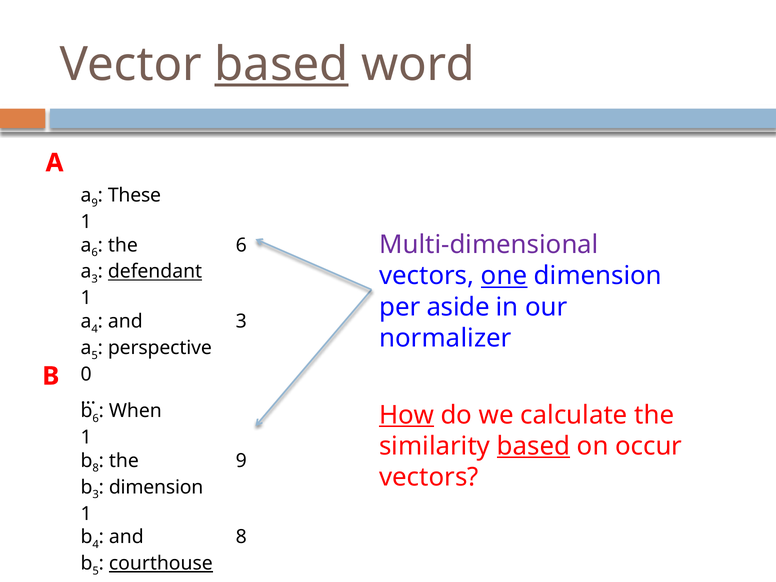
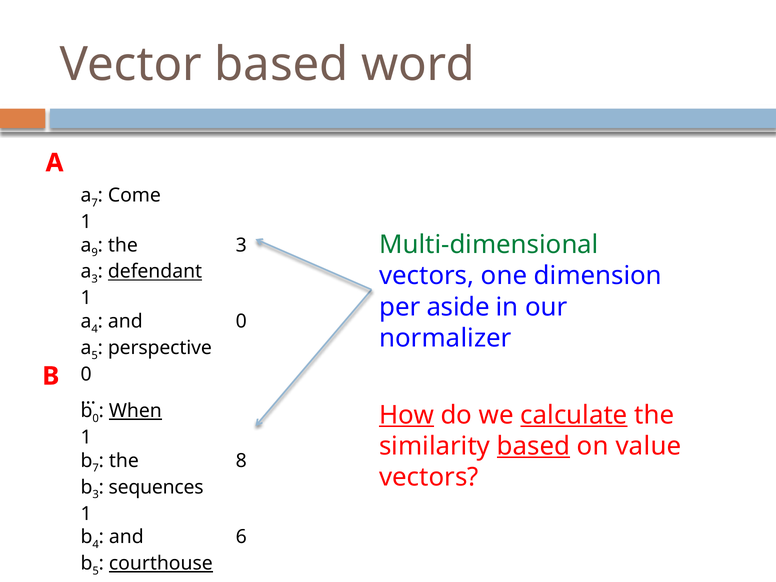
based at (281, 65) underline: present -> none
a 9: 9 -> 7
These: These -> Come
Multi-dimensional colour: purple -> green
a 6: 6 -> 9
the 6: 6 -> 3
one underline: present -> none
and 3: 3 -> 0
b 6: 6 -> 0
When underline: none -> present
calculate underline: none -> present
occur: occur -> value
b 8: 8 -> 7
the 9: 9 -> 8
dimension at (156, 487): dimension -> sequences
and 8: 8 -> 6
